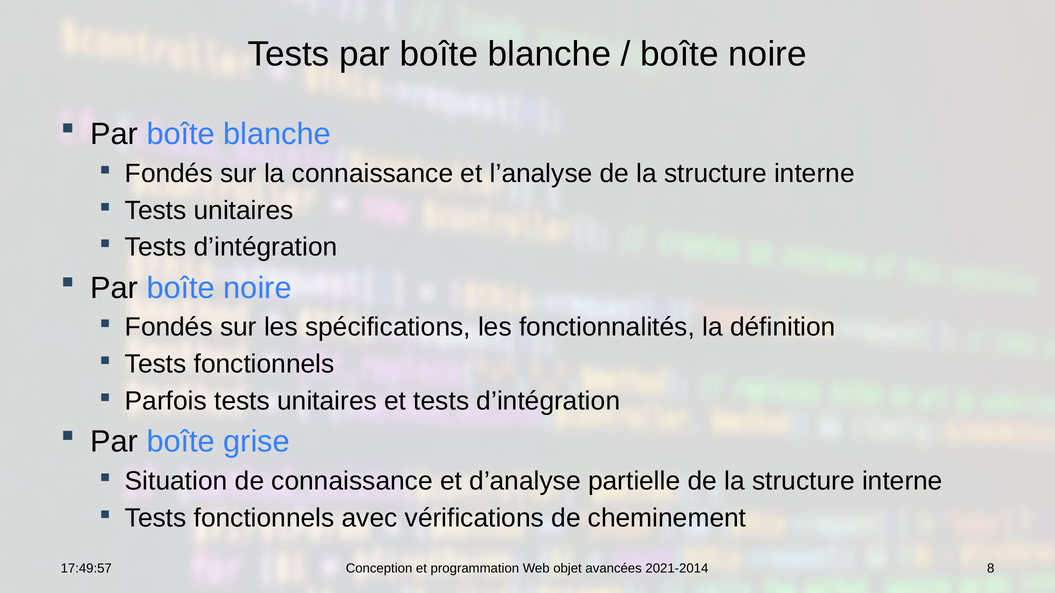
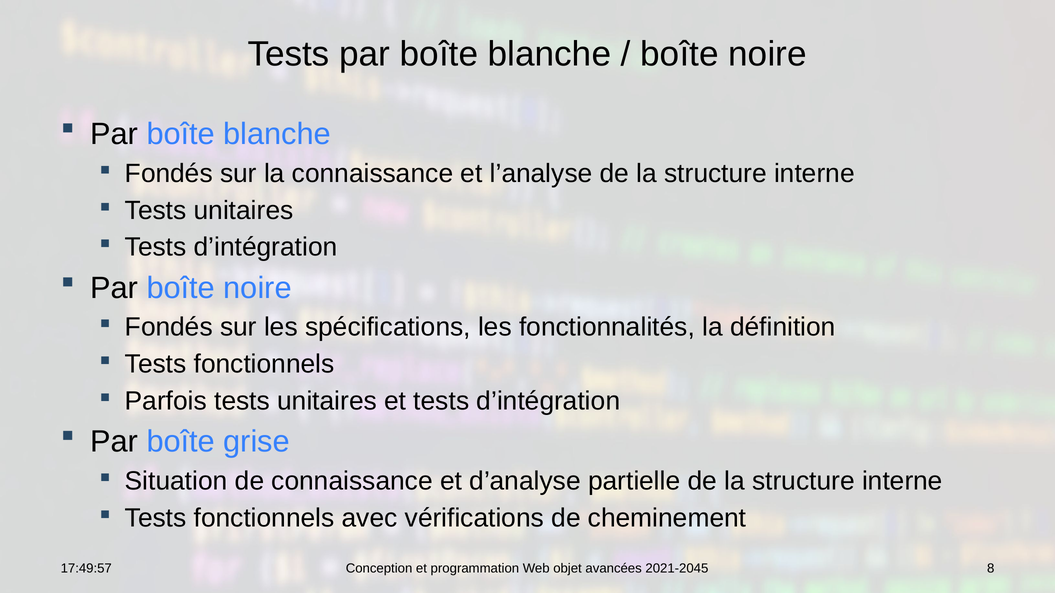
2021-2014: 2021-2014 -> 2021-2045
